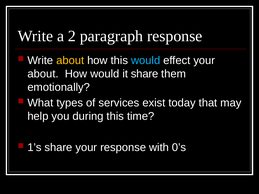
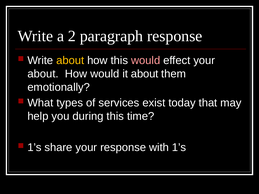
would at (146, 61) colour: light blue -> pink
it share: share -> about
with 0’s: 0’s -> 1’s
